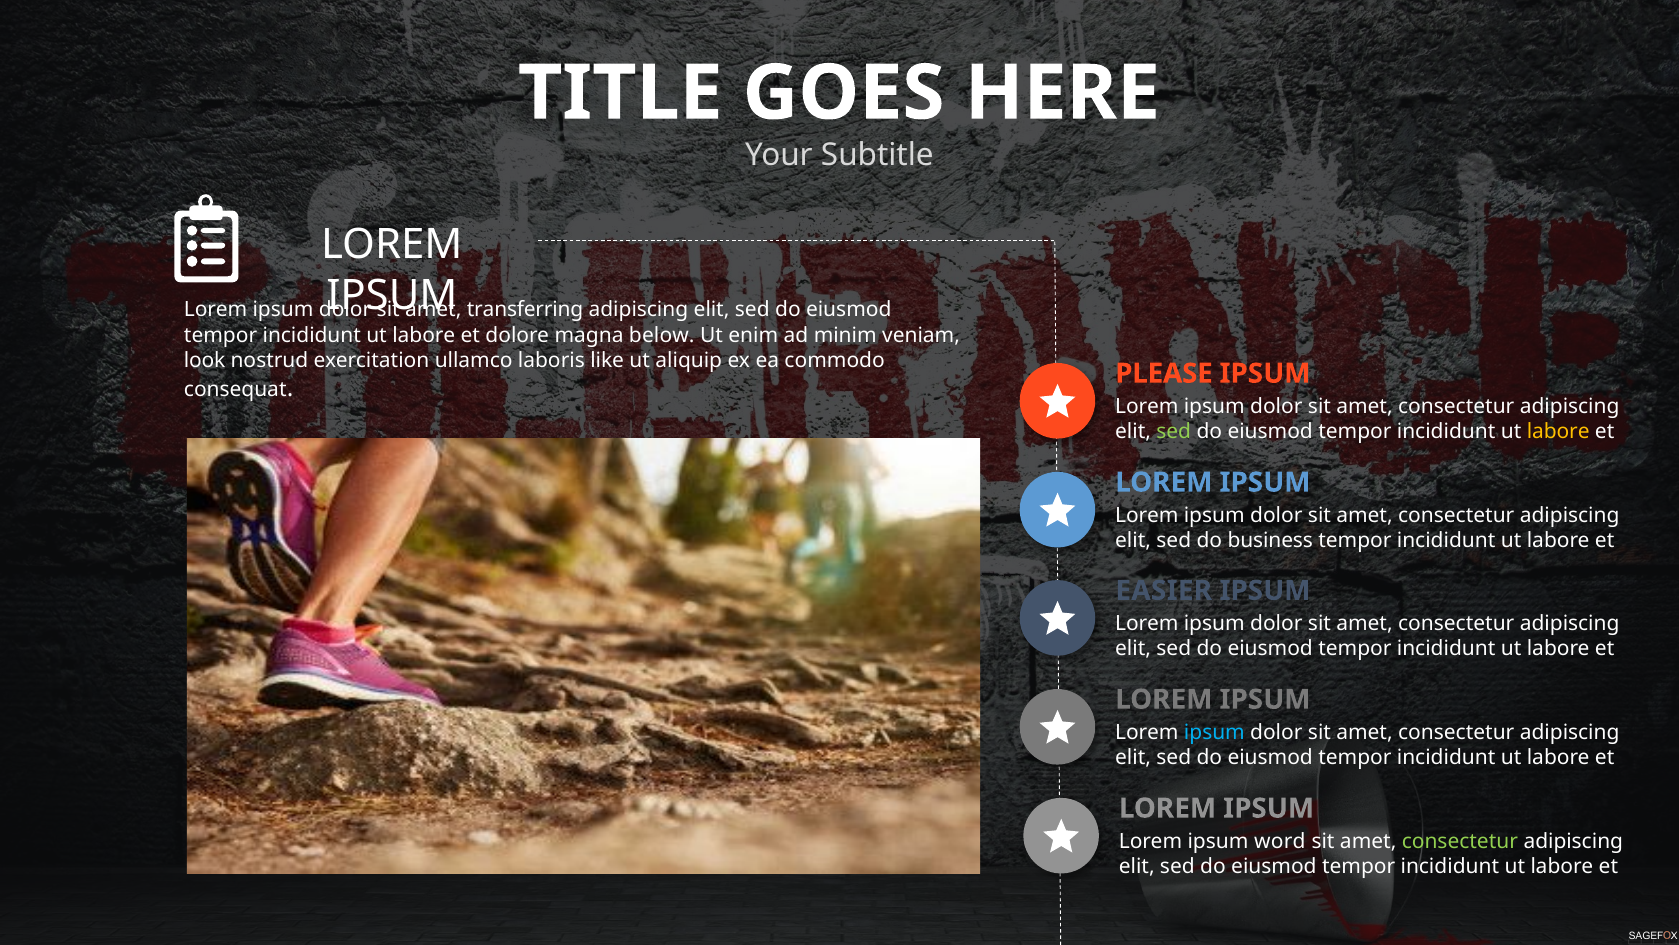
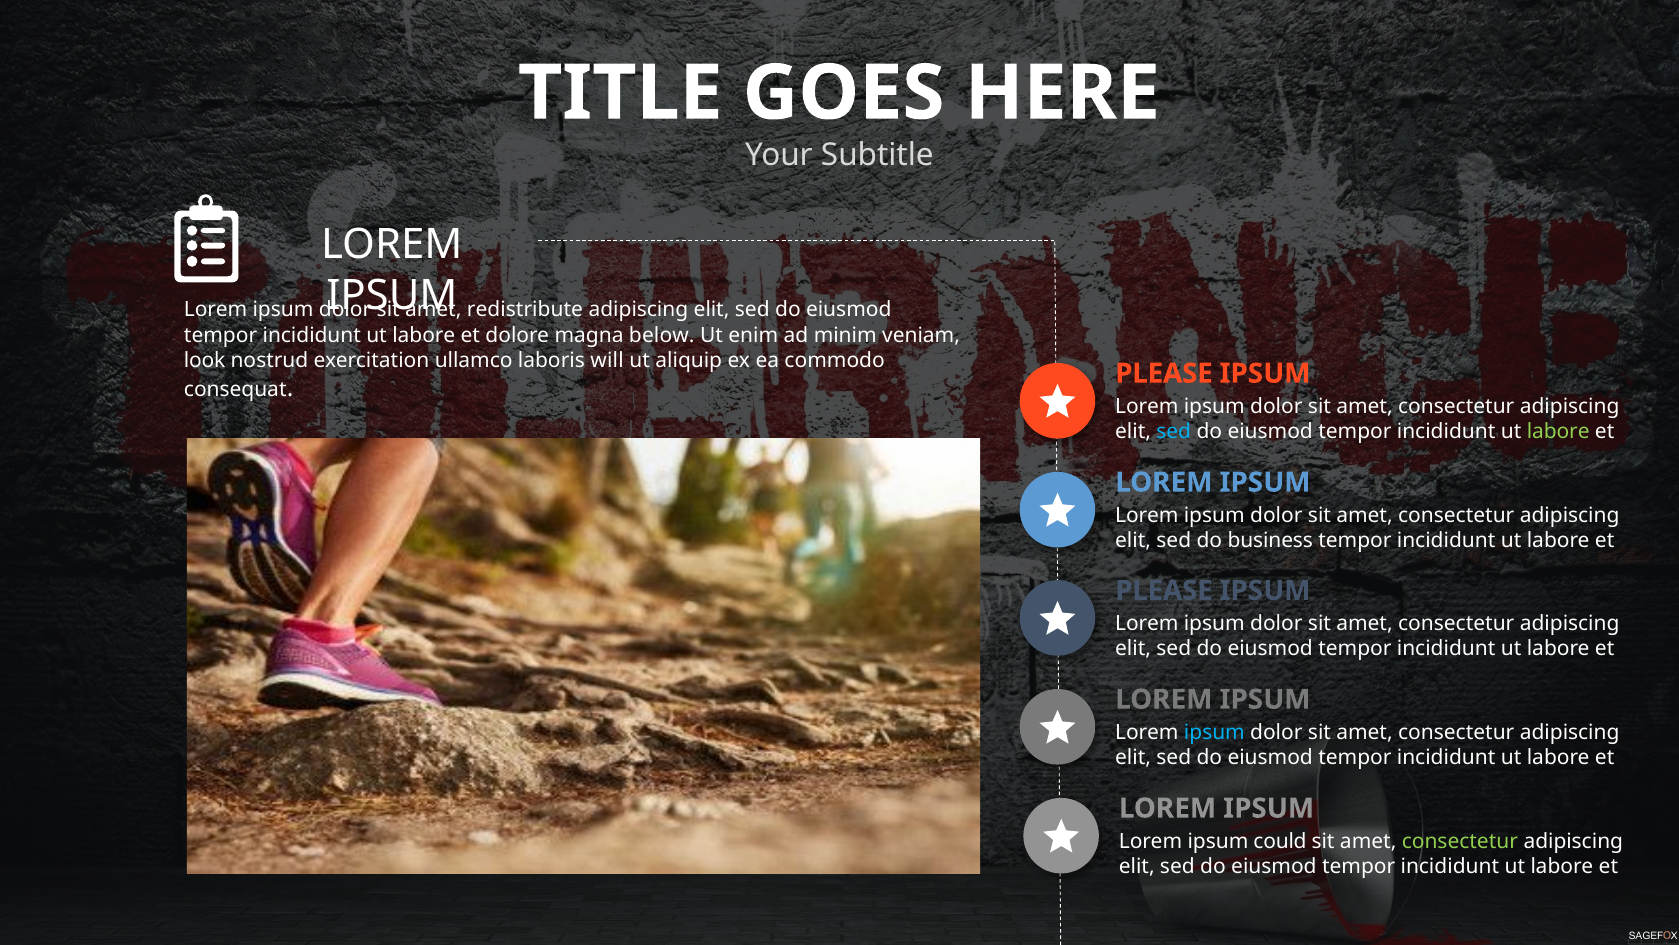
transferring: transferring -> redistribute
like: like -> will
sed at (1174, 432) colour: light green -> light blue
labore at (1558, 432) colour: yellow -> light green
EASIER at (1164, 590): EASIER -> PLEASE
word: word -> could
